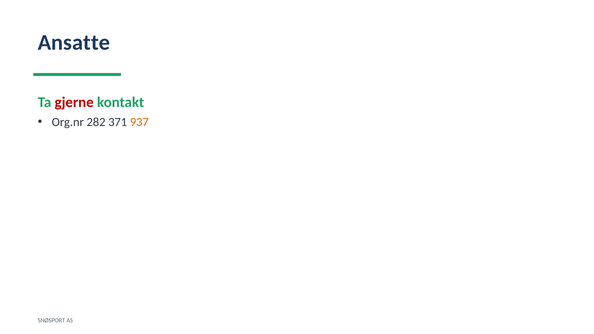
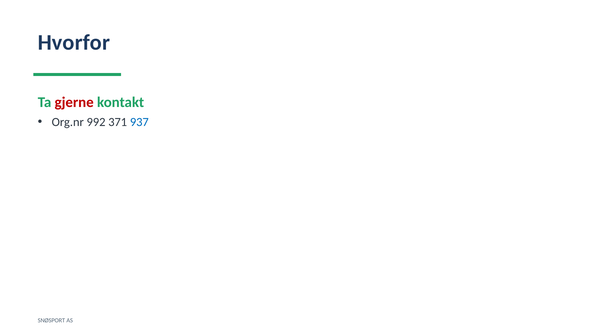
Ansatte: Ansatte -> Hvorfor
282: 282 -> 992
937 colour: orange -> blue
